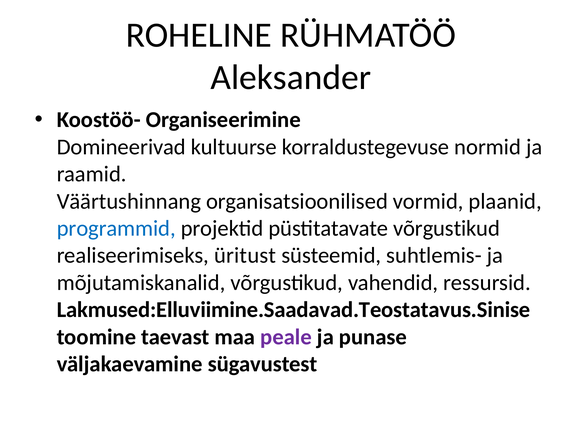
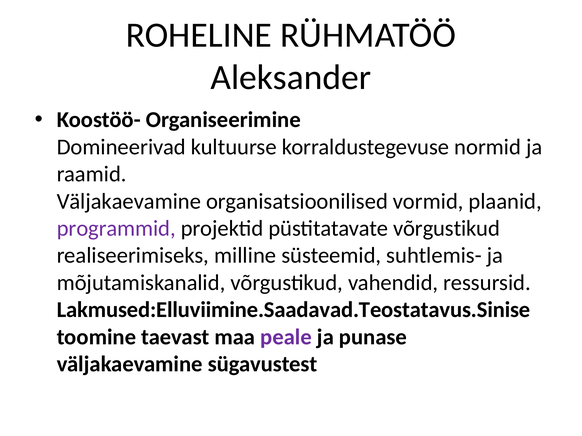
Väärtushinnang at (129, 201): Väärtushinnang -> Väljakaevamine
programmid colour: blue -> purple
üritust: üritust -> milline
